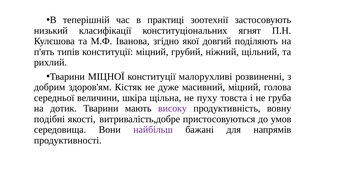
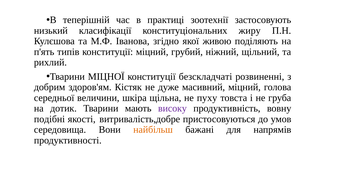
ягнят: ягнят -> жиру
довгий: довгий -> живою
малорухливі: малорухливі -> безскладчаті
найбільш colour: purple -> orange
